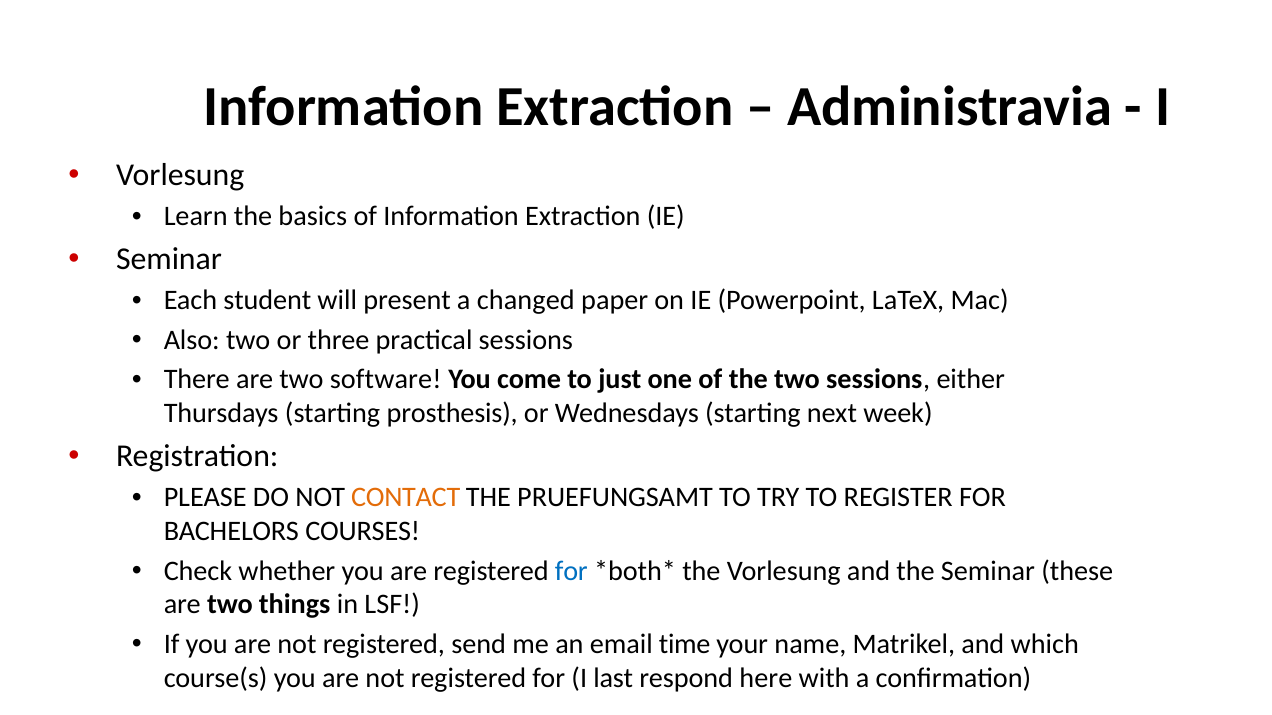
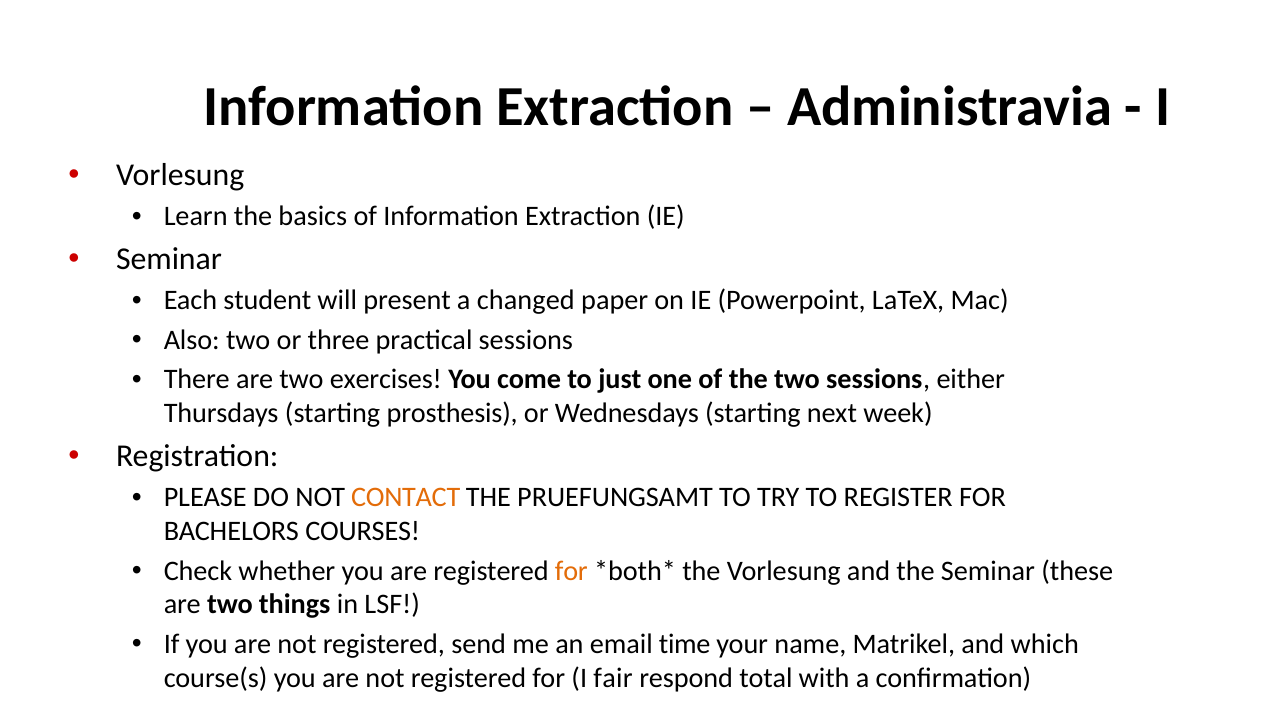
software: software -> exercises
for at (571, 571) colour: blue -> orange
last: last -> fair
here: here -> total
